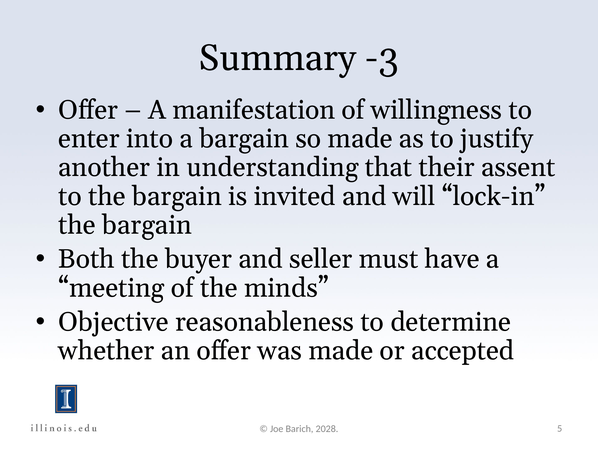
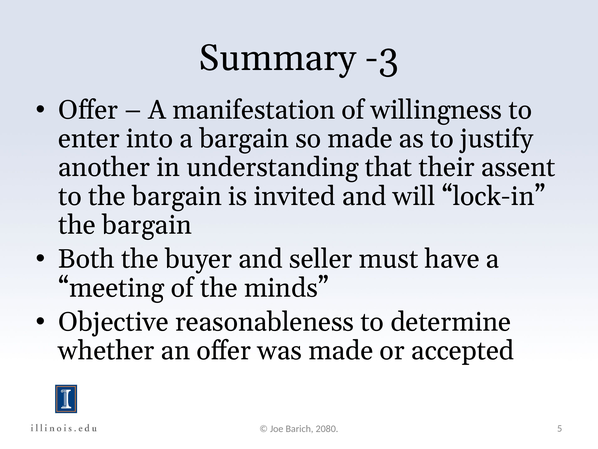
2028: 2028 -> 2080
